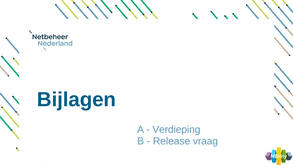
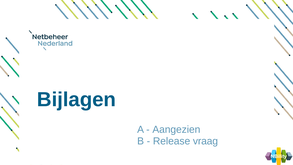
Verdieping: Verdieping -> Aangezien
